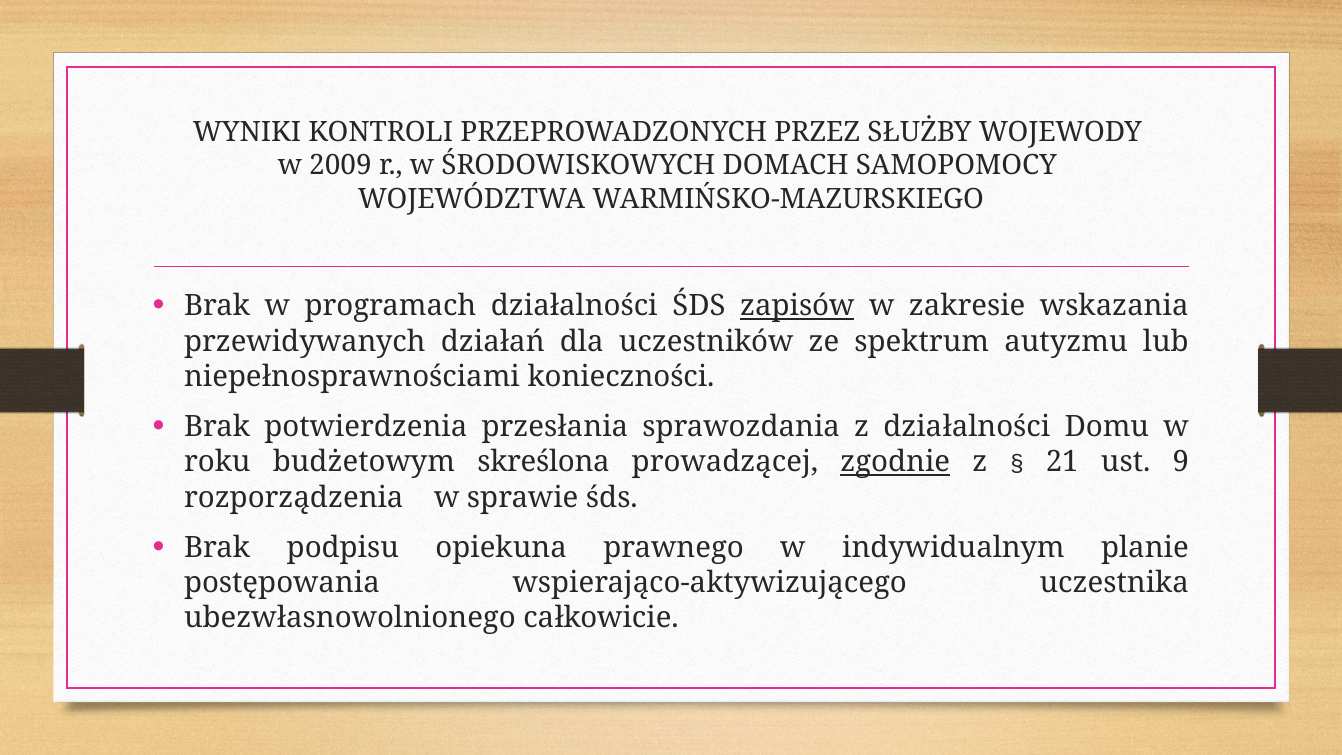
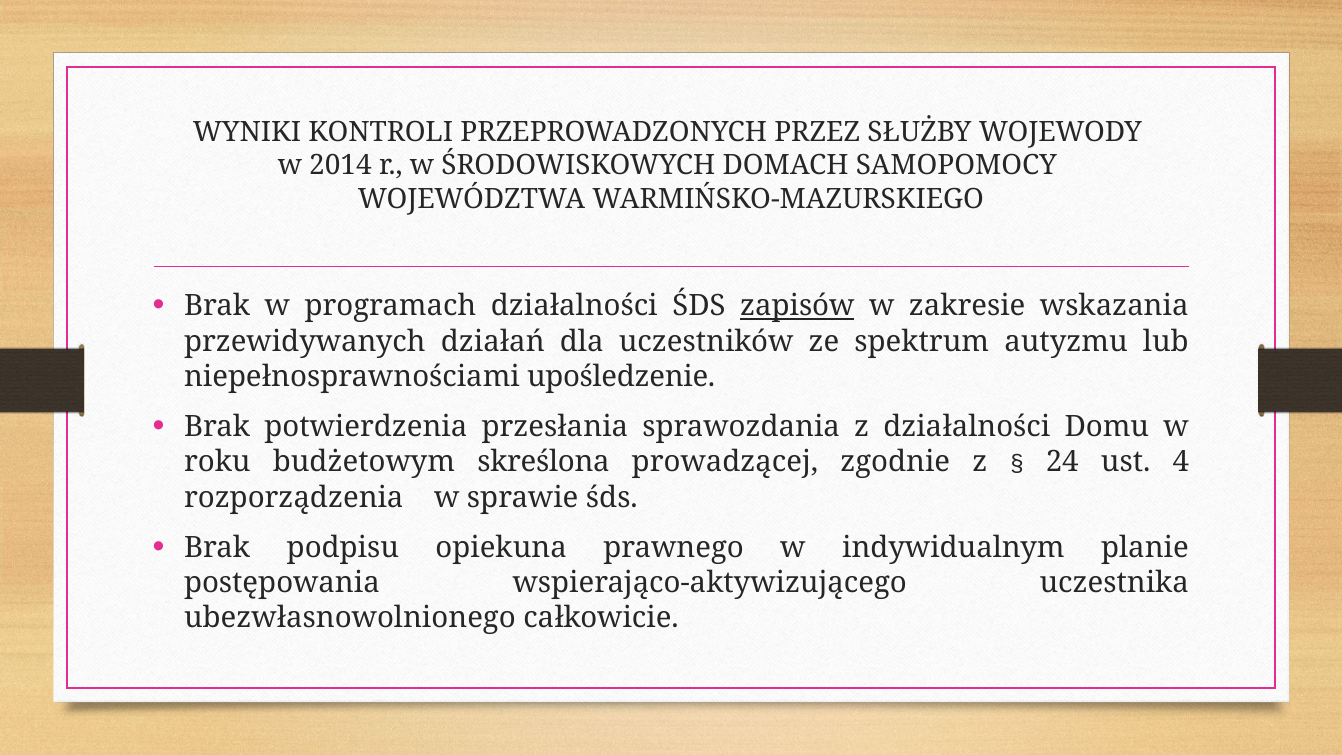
2009: 2009 -> 2014
konieczności: konieczności -> upośledzenie
zgodnie underline: present -> none
21: 21 -> 24
9: 9 -> 4
